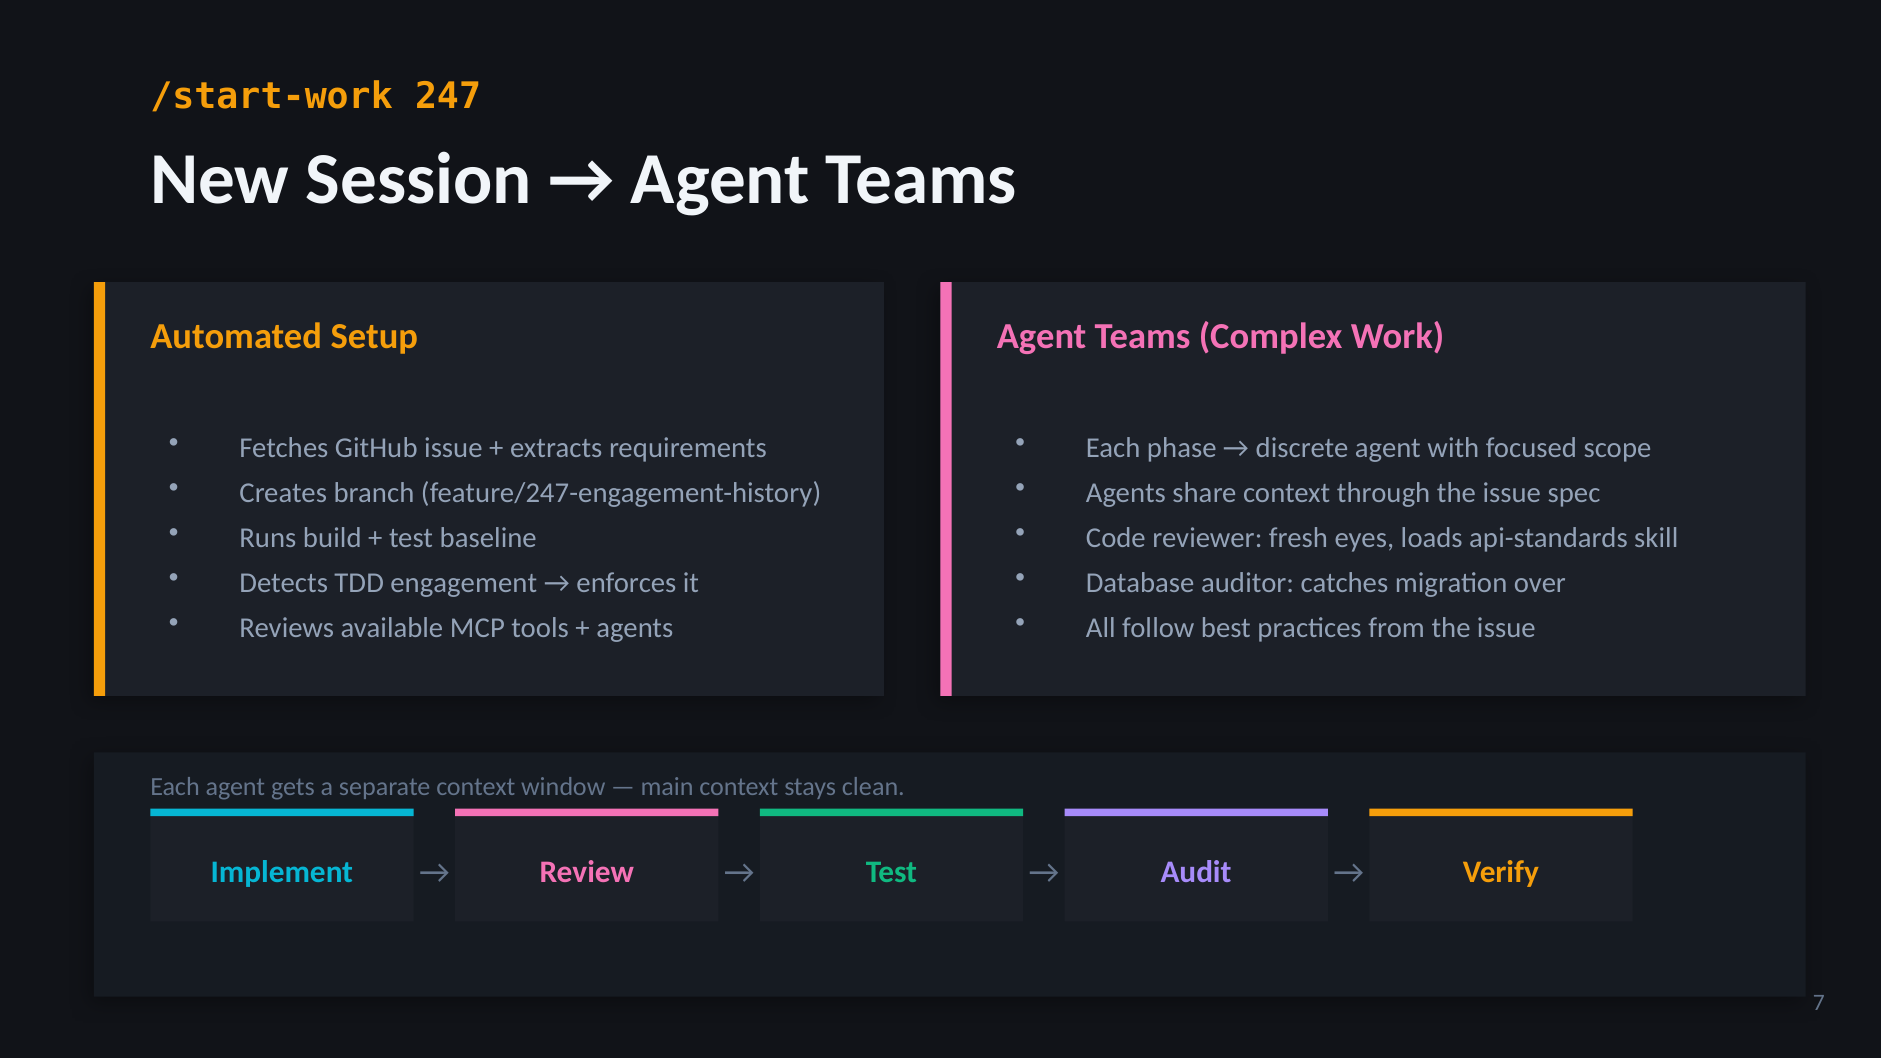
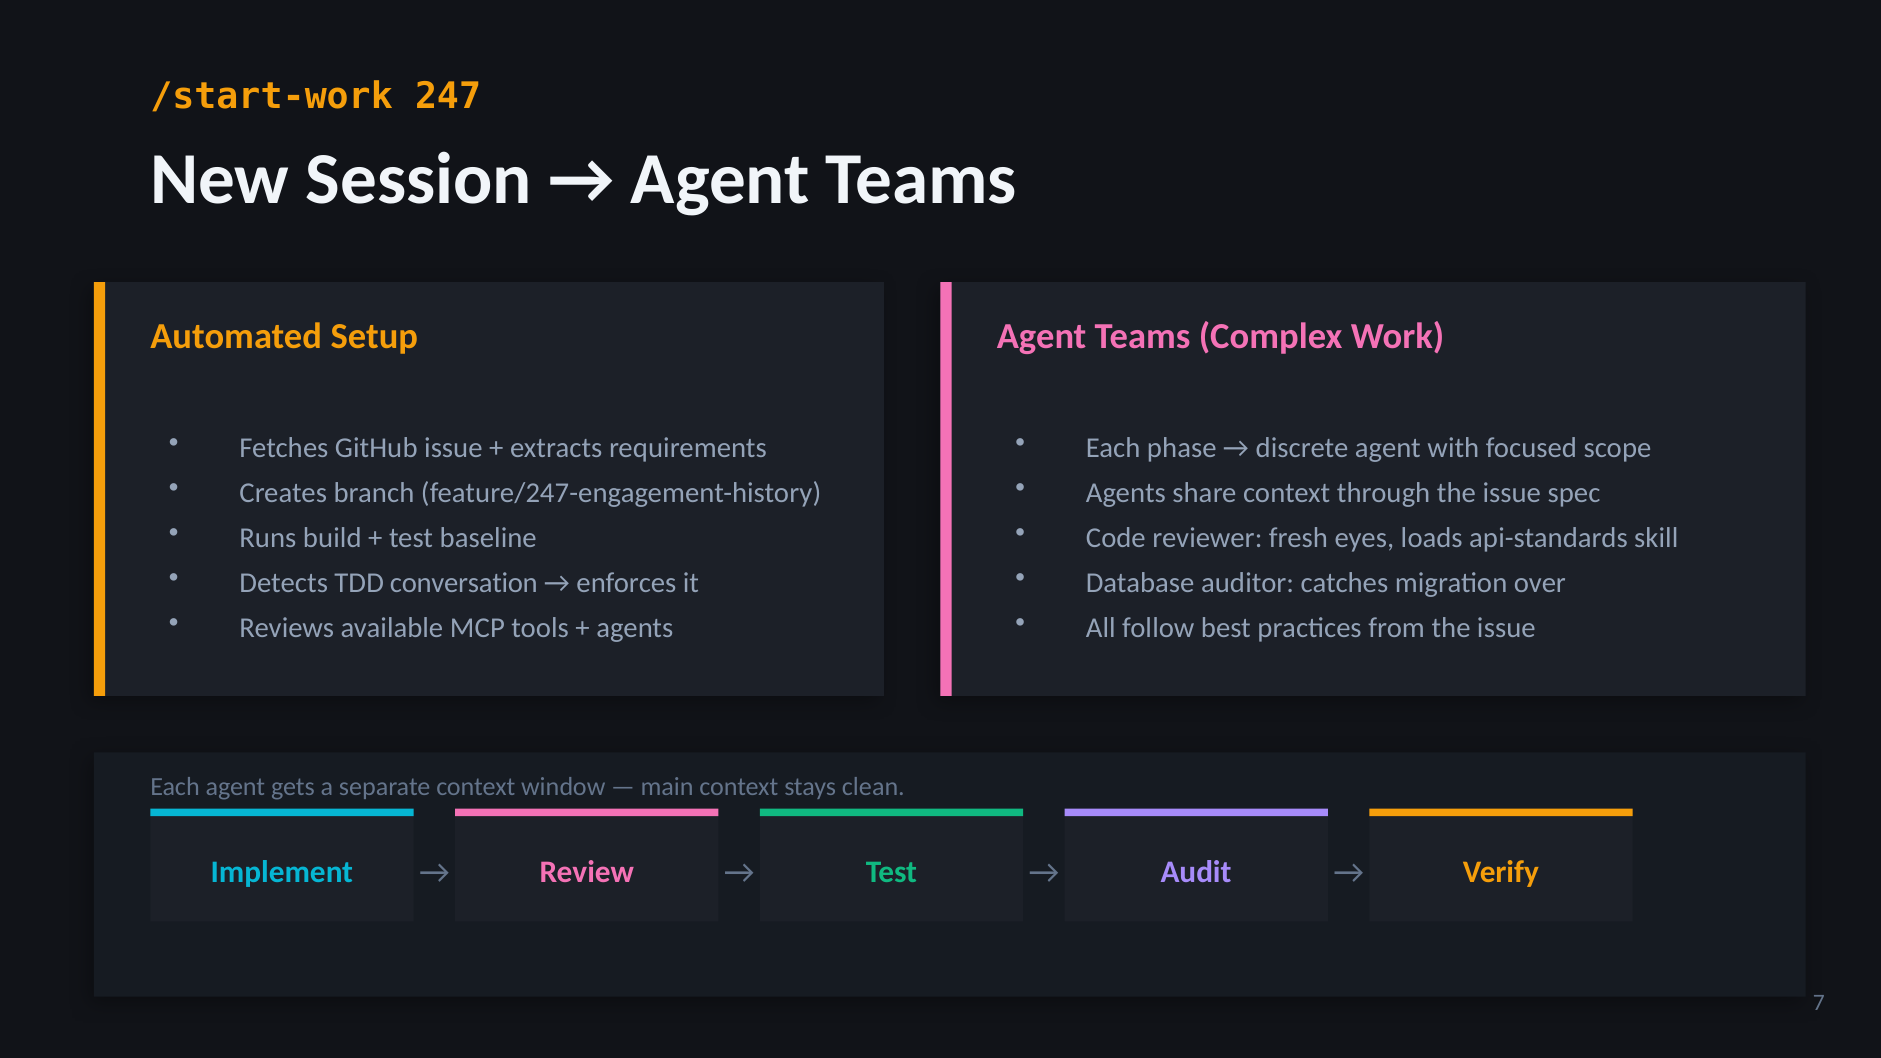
engagement: engagement -> conversation
